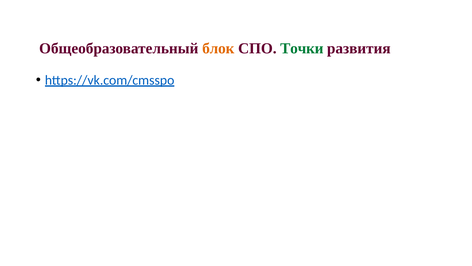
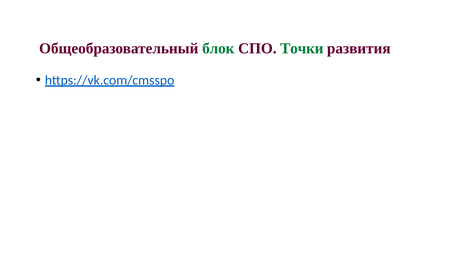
блок colour: orange -> green
